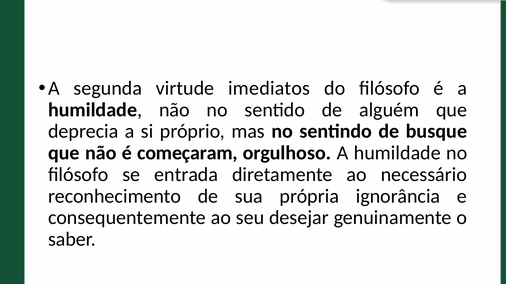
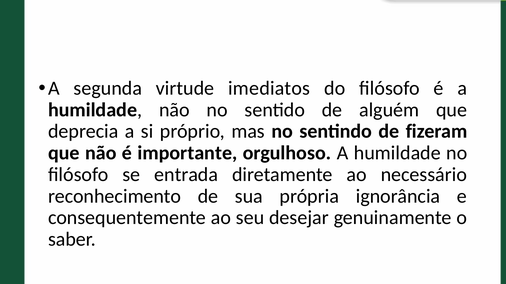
busque: busque -> fizeram
começaram: começaram -> importante
